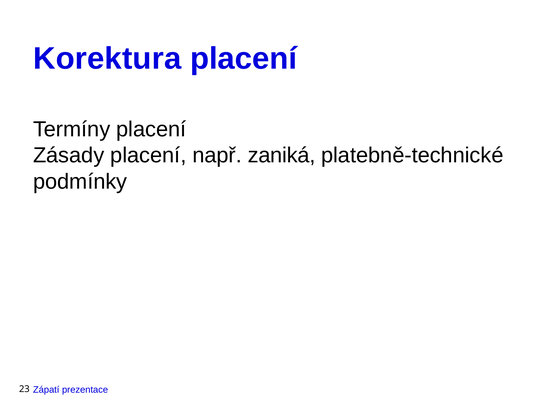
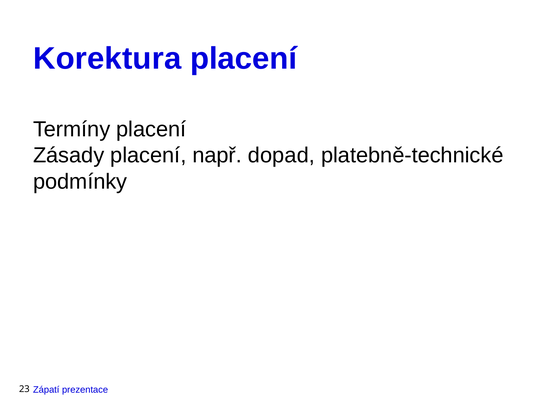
zaniká: zaniká -> dopad
